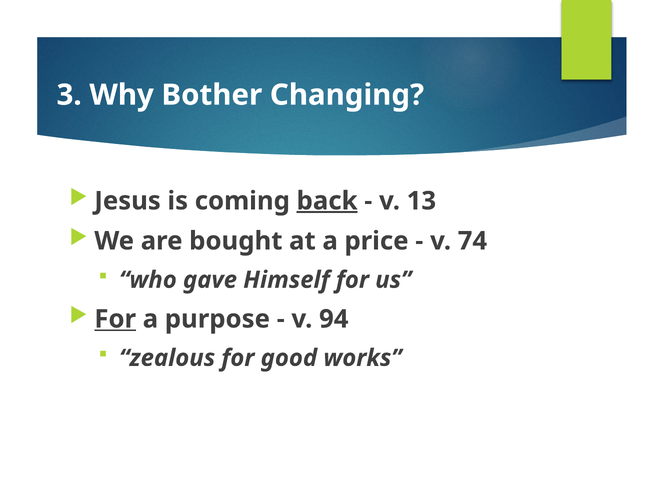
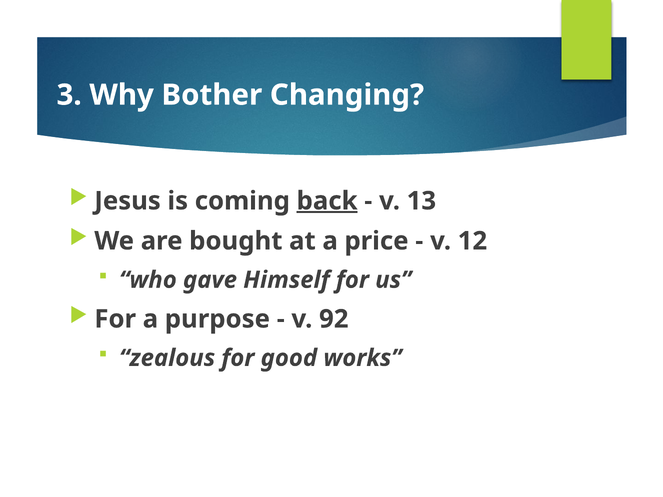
74: 74 -> 12
For at (115, 319) underline: present -> none
94: 94 -> 92
